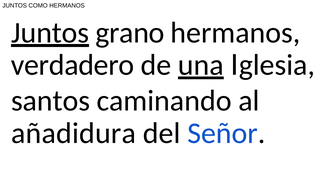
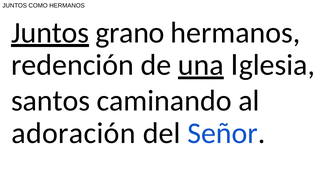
verdadero: verdadero -> redención
añadidura: añadidura -> adoración
